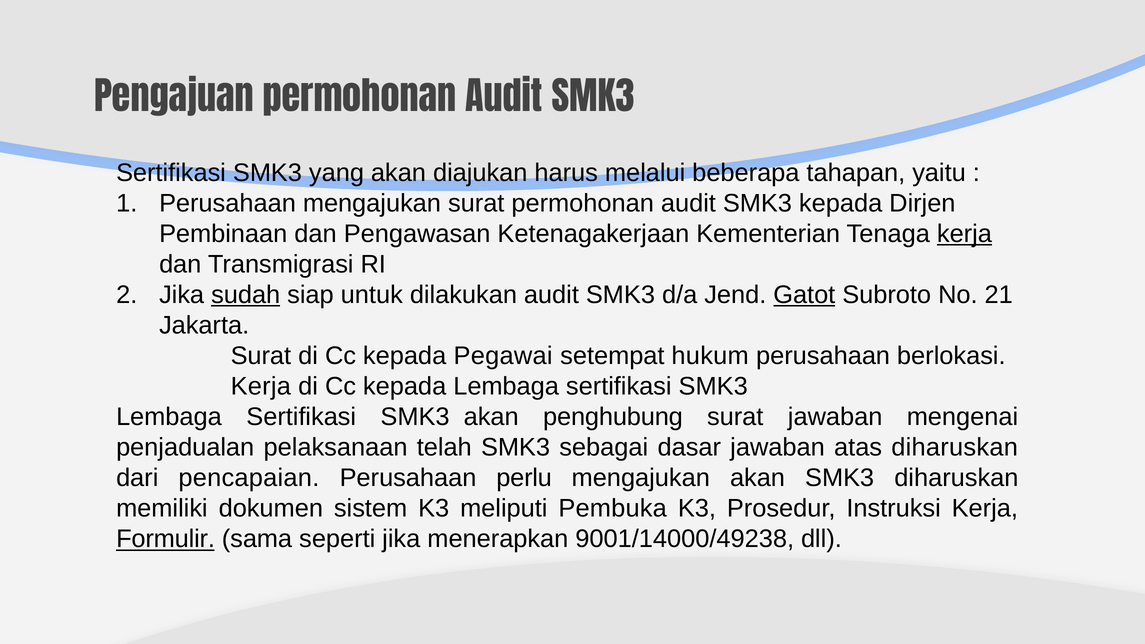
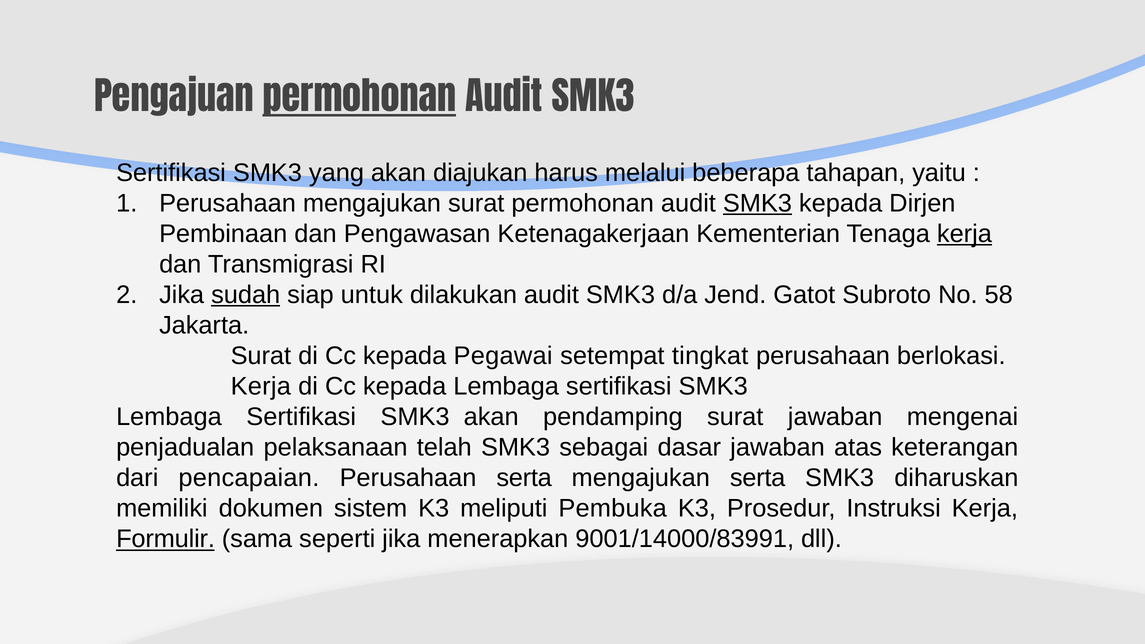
permohonan at (359, 99) underline: none -> present
SMK3 at (757, 203) underline: none -> present
Gatot underline: present -> none
21: 21 -> 58
hukum: hukum -> tingkat
penghubung: penghubung -> pendamping
atas diharuskan: diharuskan -> keterangan
Perusahaan perlu: perlu -> serta
mengajukan akan: akan -> serta
9001/14000/49238: 9001/14000/49238 -> 9001/14000/83991
